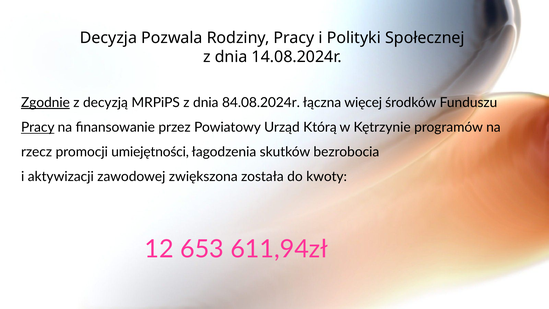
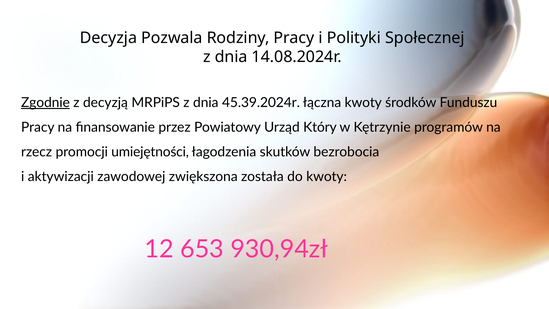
84.08.2024r: 84.08.2024r -> 45.39.2024r
łączna więcej: więcej -> kwoty
Pracy at (38, 127) underline: present -> none
Którą: Którą -> Który
611,94zł: 611,94zł -> 930,94zł
